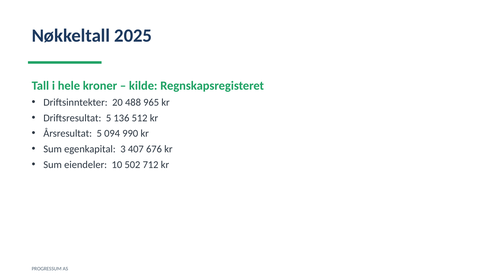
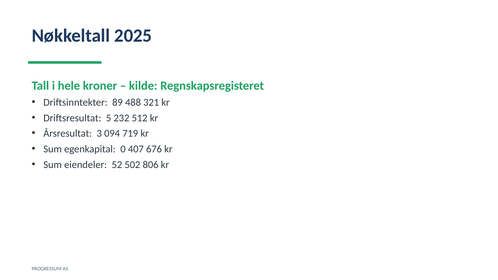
20: 20 -> 89
965: 965 -> 321
136: 136 -> 232
Årsresultat 5: 5 -> 3
990: 990 -> 719
3: 3 -> 0
10: 10 -> 52
712: 712 -> 806
